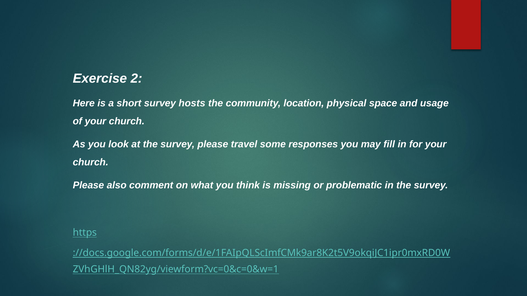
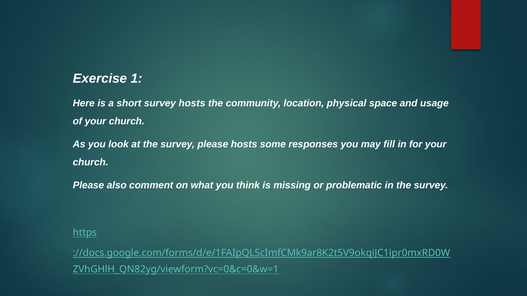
2: 2 -> 1
please travel: travel -> hosts
